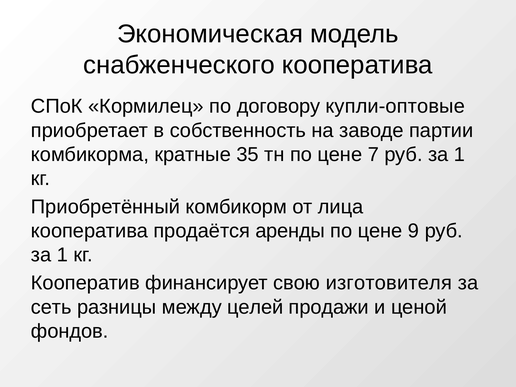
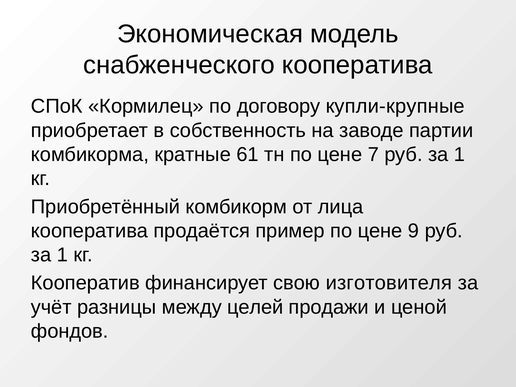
купли-оптовые: купли-оптовые -> купли-крупные
35: 35 -> 61
аренды: аренды -> пример
сеть: сеть -> учёт
